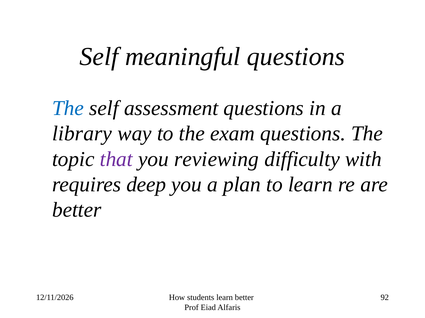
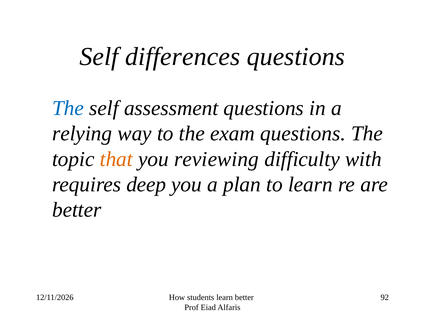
meaningful: meaningful -> differences
library: library -> relying
that colour: purple -> orange
